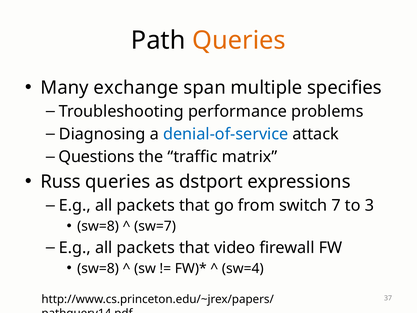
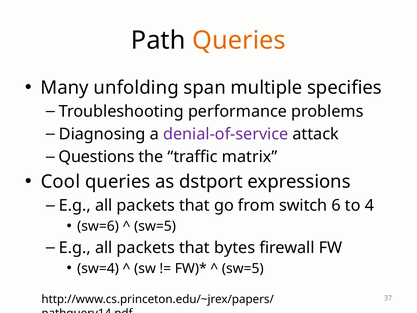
exchange: exchange -> unfolding
denial-of-service colour: blue -> purple
Russ: Russ -> Cool
7: 7 -> 6
3: 3 -> 4
sw=8 at (98, 226): sw=8 -> sw=6
sw=7 at (155, 226): sw=7 -> sw=5
video: video -> bytes
sw=8 at (98, 268): sw=8 -> sw=4
sw=4 at (243, 268): sw=4 -> sw=5
